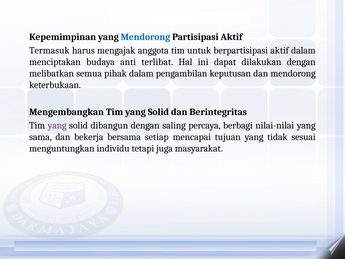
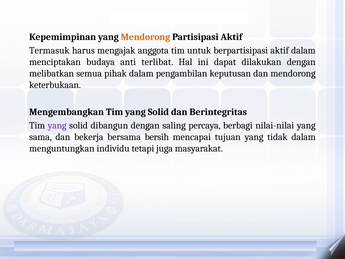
Mendorong at (145, 37) colour: blue -> orange
setiap: setiap -> bersih
tidak sesuai: sesuai -> dalam
